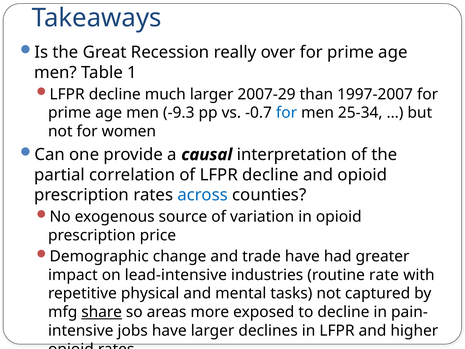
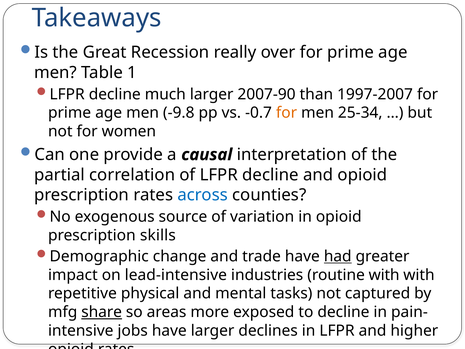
2007-29: 2007-29 -> 2007-90
-9.3: -9.3 -> -9.8
for at (287, 113) colour: blue -> orange
price: price -> skills
had underline: none -> present
routine rate: rate -> with
